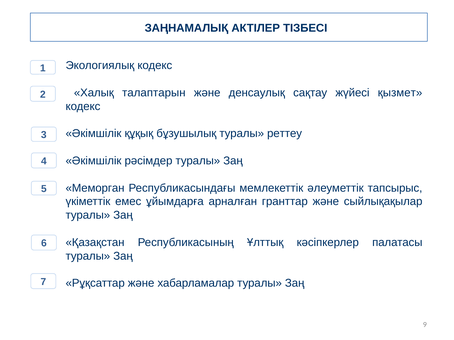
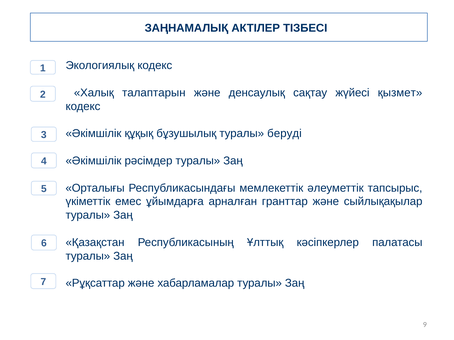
реттеу: реттеу -> беруді
Меморган: Меморган -> Орталығы
